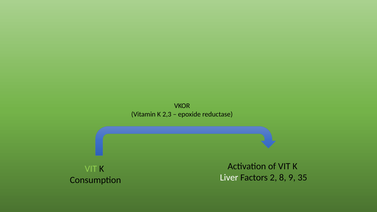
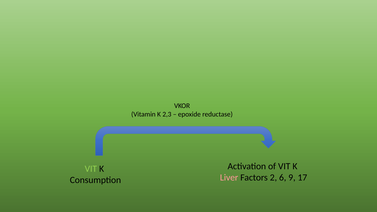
Liver colour: white -> pink
8: 8 -> 6
35: 35 -> 17
